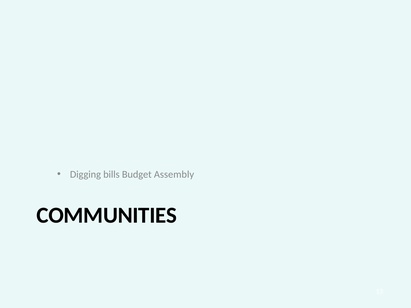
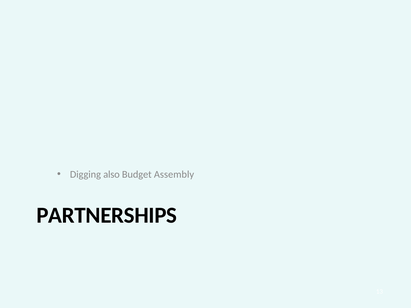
bills: bills -> also
COMMUNITIES: COMMUNITIES -> PARTNERSHIPS
